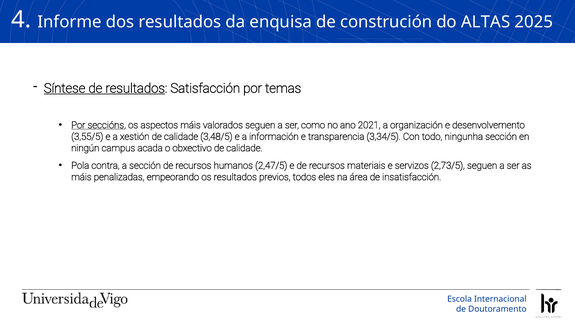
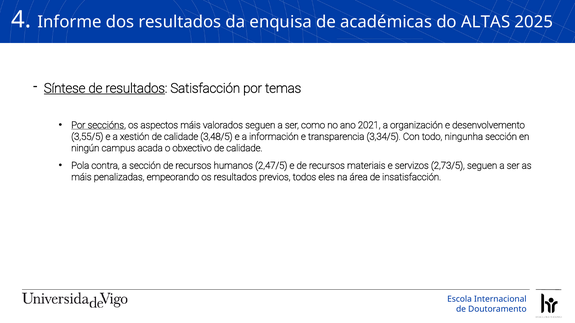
construción: construción -> académicas
